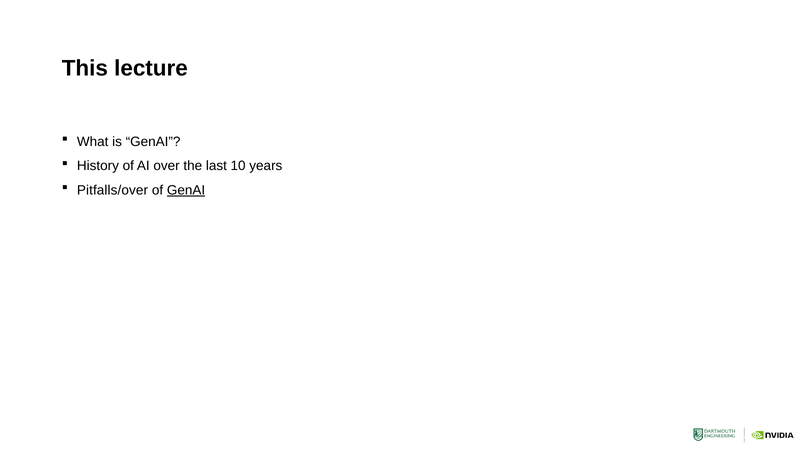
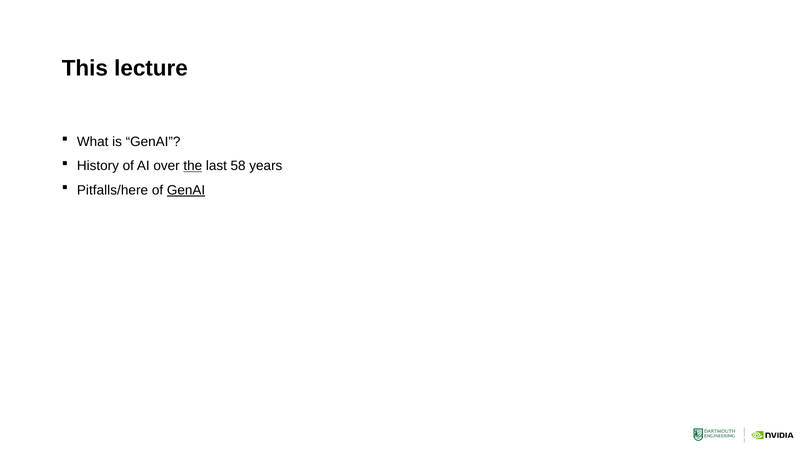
the underline: none -> present
10: 10 -> 58
Pitfalls/over: Pitfalls/over -> Pitfalls/here
